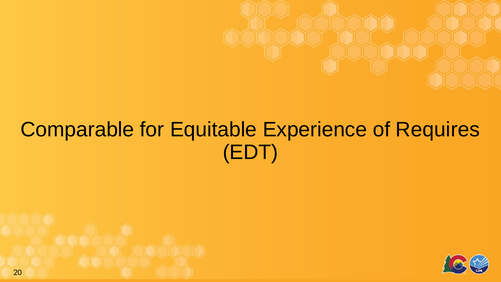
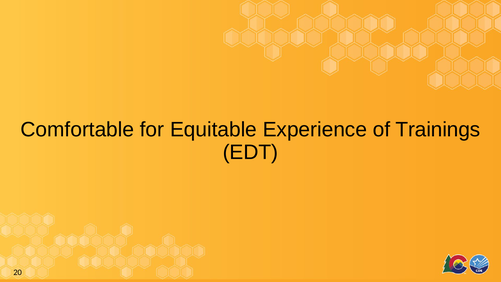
Comparable: Comparable -> Comfortable
Requires: Requires -> Trainings
